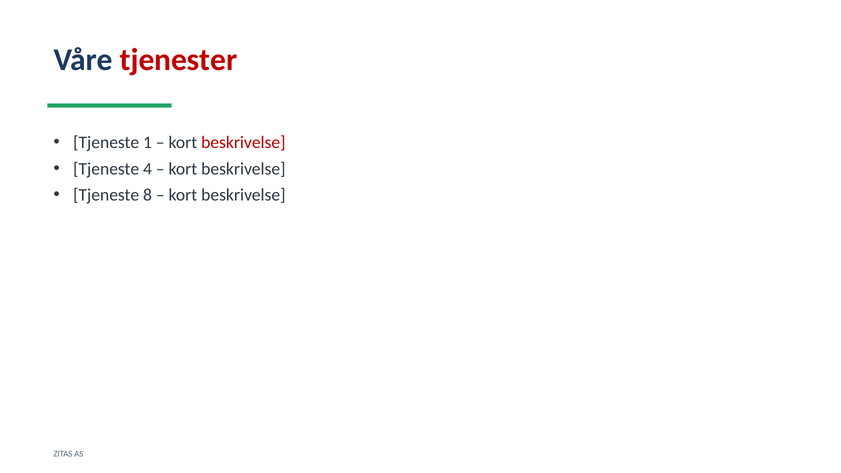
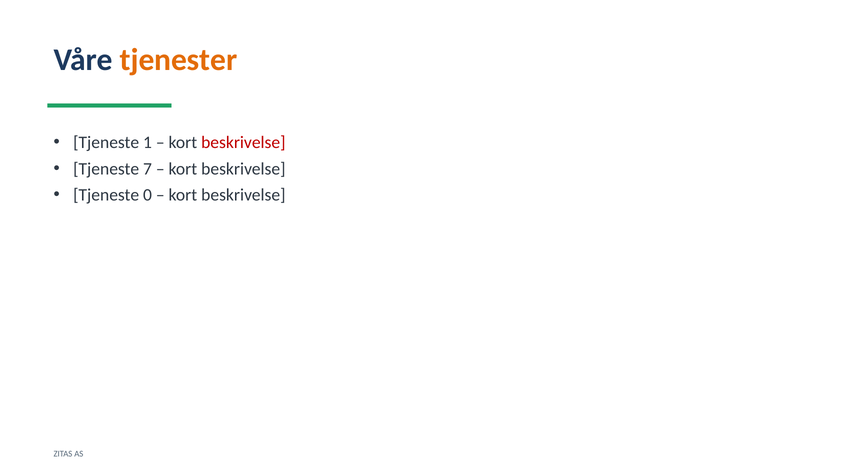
tjenester colour: red -> orange
4: 4 -> 7
8: 8 -> 0
